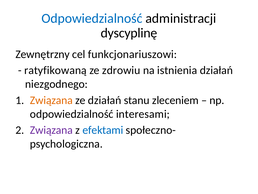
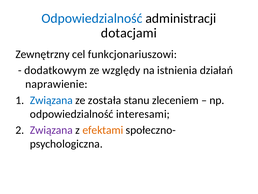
dyscyplinę: dyscyplinę -> dotacjami
ratyfikowaną: ratyfikowaną -> dodatkowym
zdrowiu: zdrowiu -> względy
niezgodnego: niezgodnego -> naprawienie
Związana at (51, 100) colour: orange -> blue
ze działań: działań -> została
efektami colour: blue -> orange
